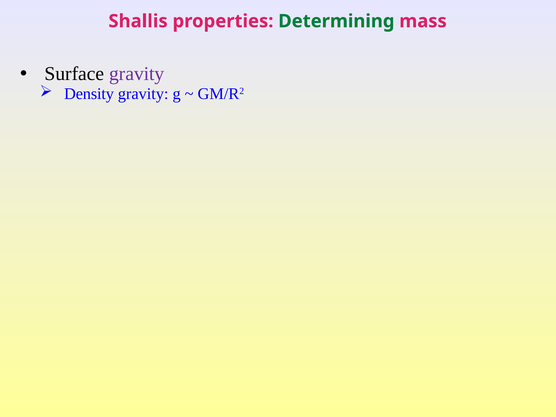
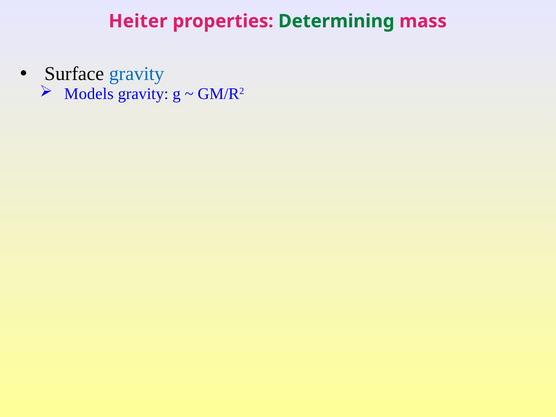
Shallis: Shallis -> Heiter
gravity at (137, 74) colour: purple -> blue
Density: Density -> Models
